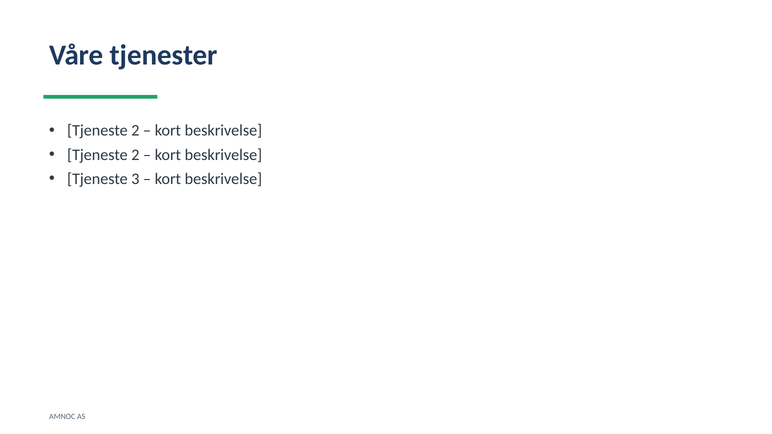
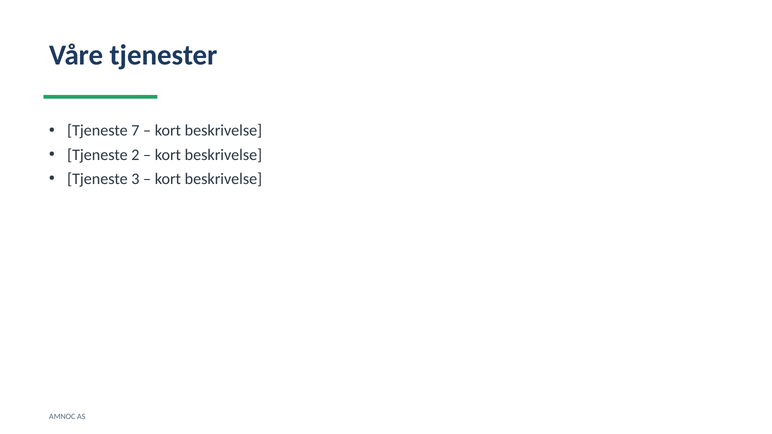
2 at (135, 131): 2 -> 7
